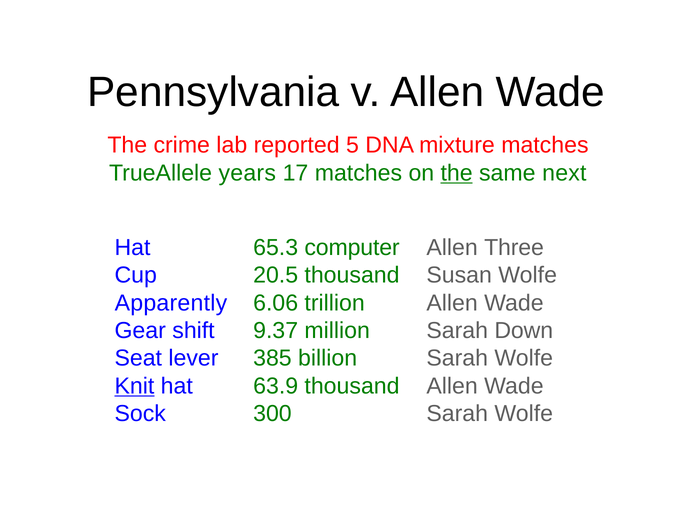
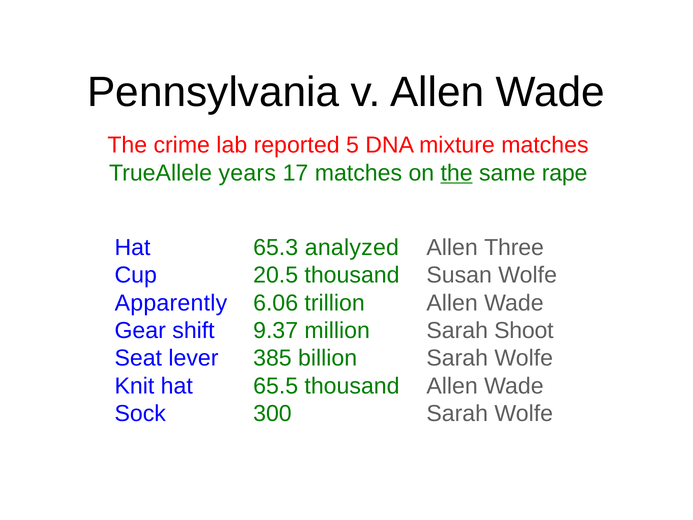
next: next -> rape
computer: computer -> analyzed
Down: Down -> Shoot
Knit underline: present -> none
63.9: 63.9 -> 65.5
